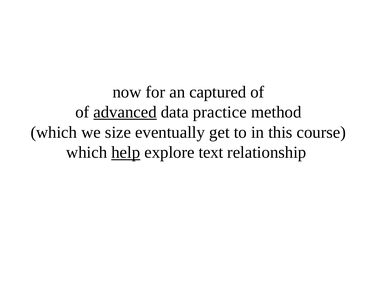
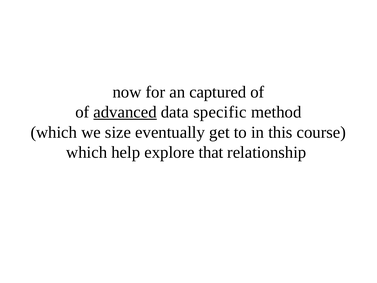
practice: practice -> specific
help underline: present -> none
text: text -> that
